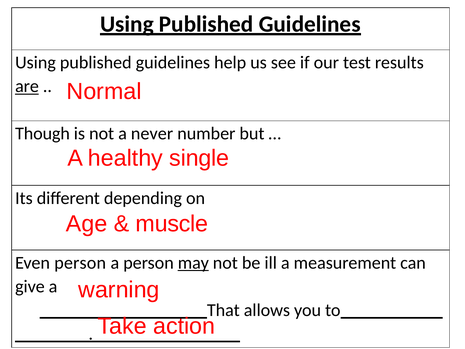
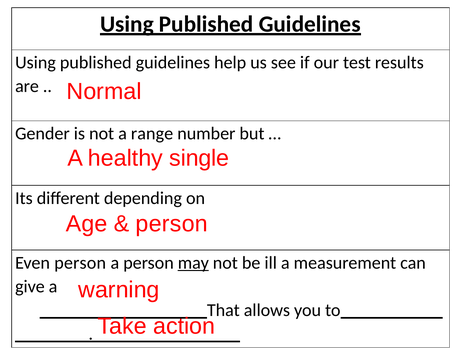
are underline: present -> none
Though: Though -> Gender
never: never -> range
muscle at (172, 224): muscle -> person
